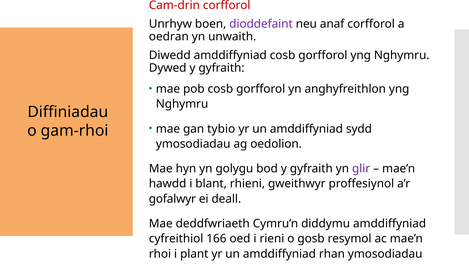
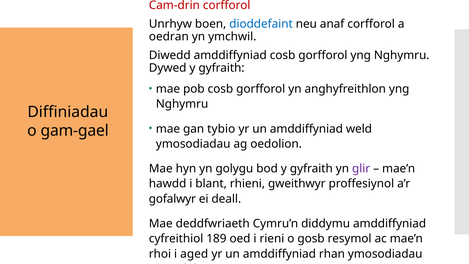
dioddefaint colour: purple -> blue
unwaith: unwaith -> ymchwil
sydd: sydd -> weld
gam-rhoi: gam-rhoi -> gam-gael
166: 166 -> 189
plant: plant -> aged
